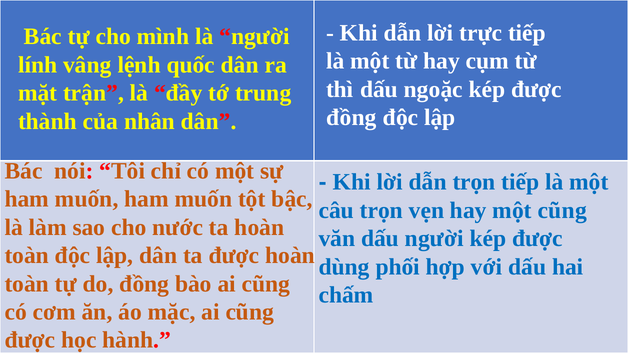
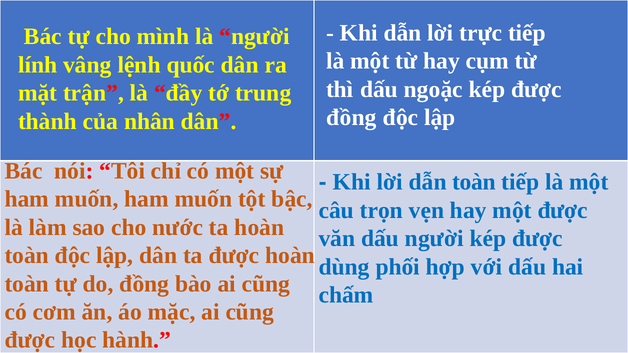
dẫn trọn: trọn -> toàn
một cũng: cũng -> được
